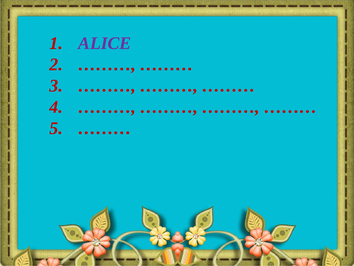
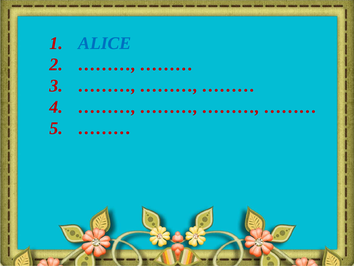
ALICE colour: purple -> blue
